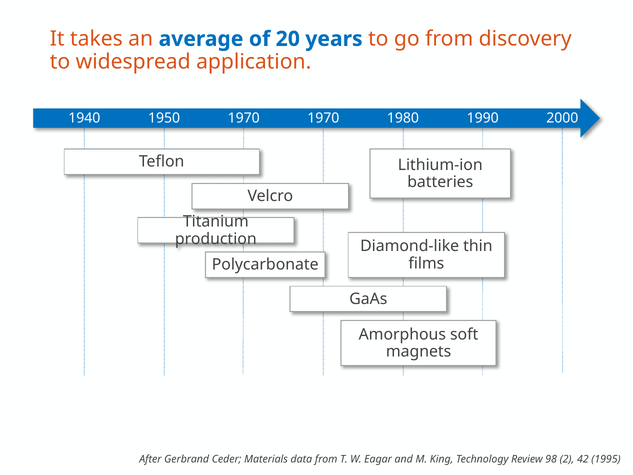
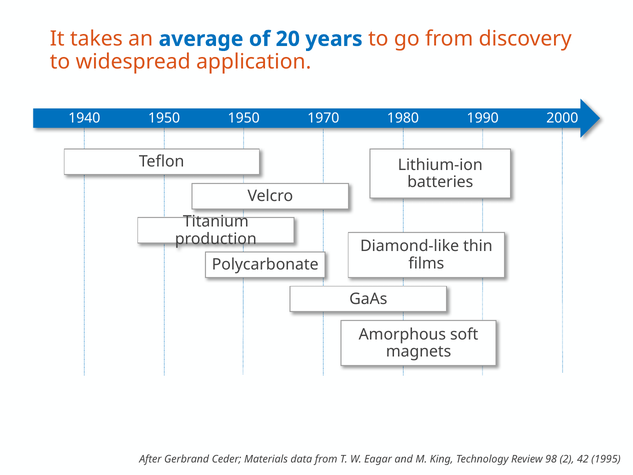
1950 1970: 1970 -> 1950
